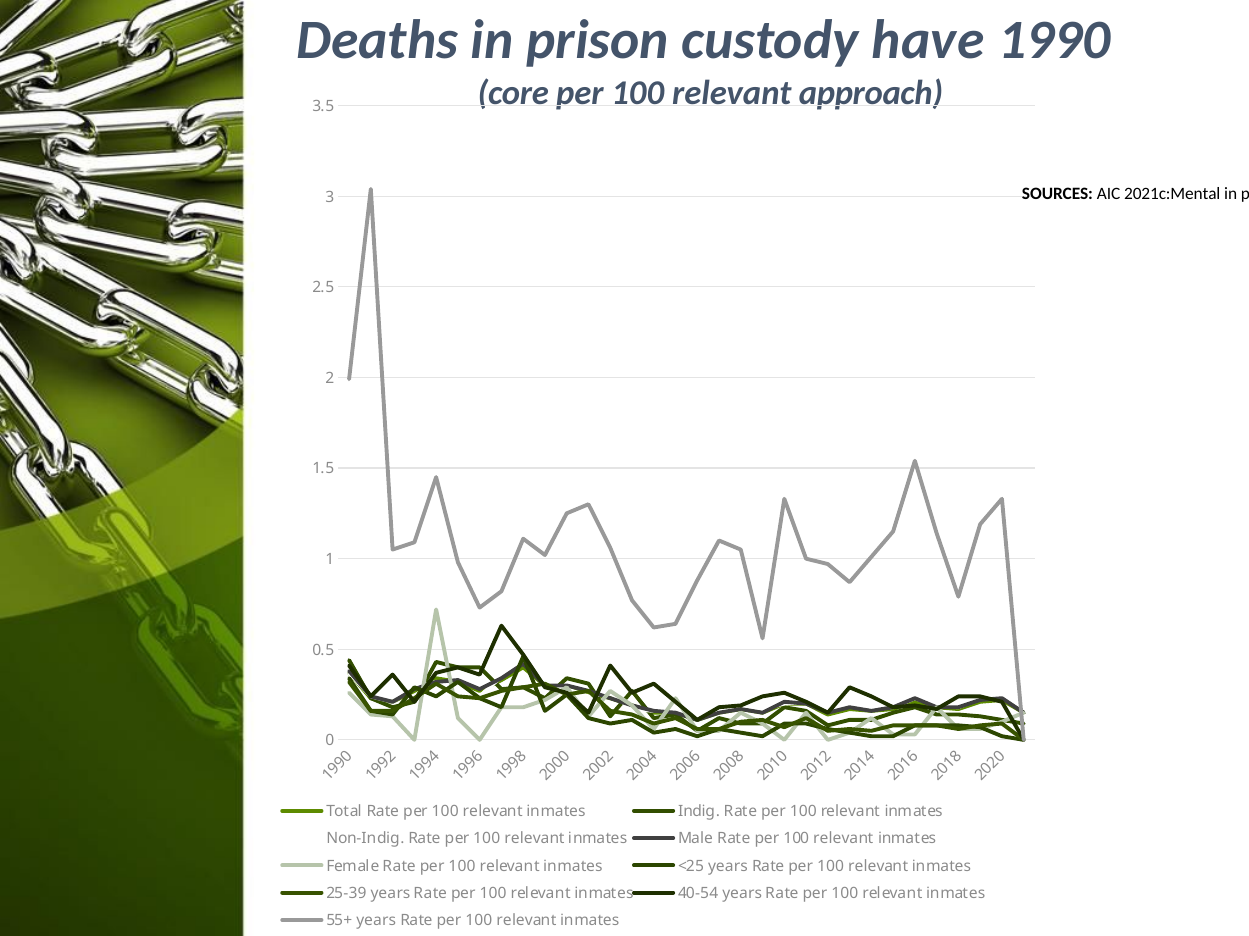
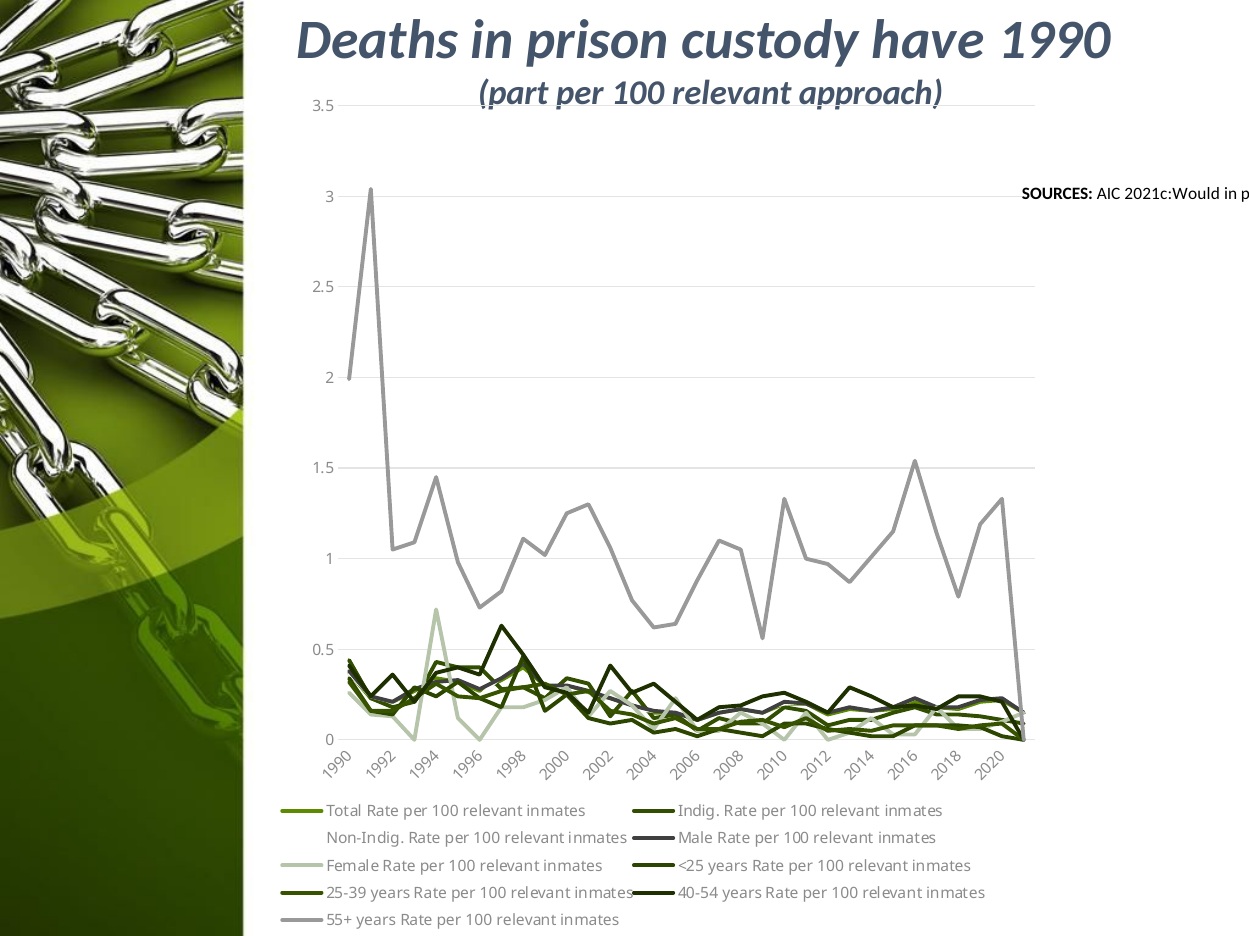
core: core -> part
2021c:Mental: 2021c:Mental -> 2021c:Would
